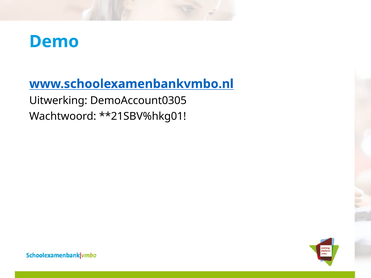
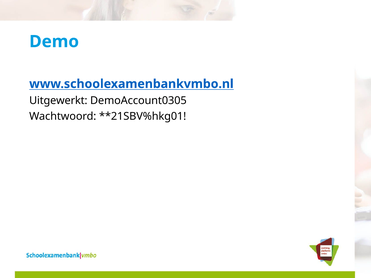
Uitwerking: Uitwerking -> Uitgewerkt
